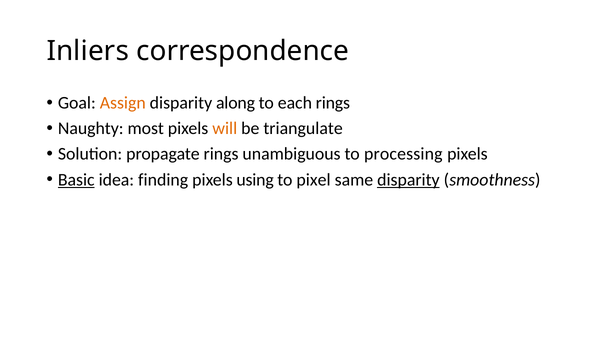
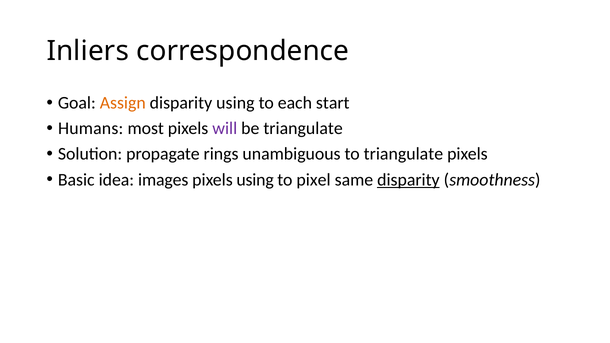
disparity along: along -> using
each rings: rings -> start
Naughty: Naughty -> Humans
will colour: orange -> purple
to processing: processing -> triangulate
Basic underline: present -> none
finding: finding -> images
